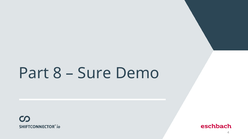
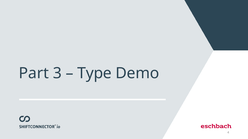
8: 8 -> 3
Sure: Sure -> Type
